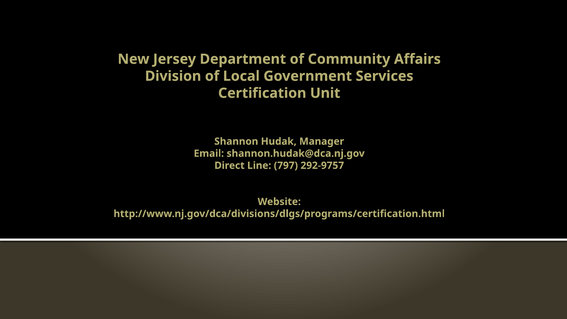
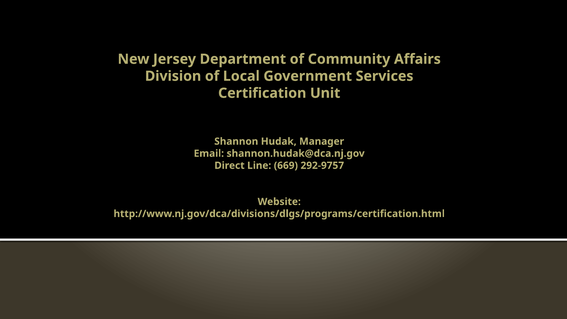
797: 797 -> 669
